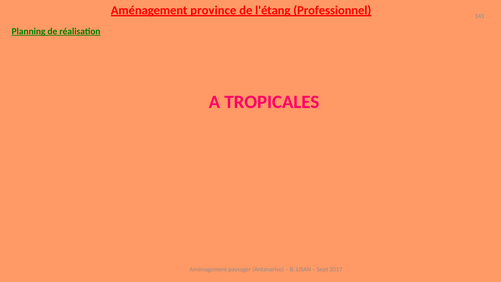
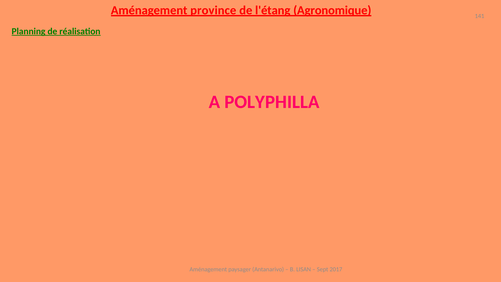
Professionnel: Professionnel -> Agronomique
TROPICALES: TROPICALES -> POLYPHILLA
